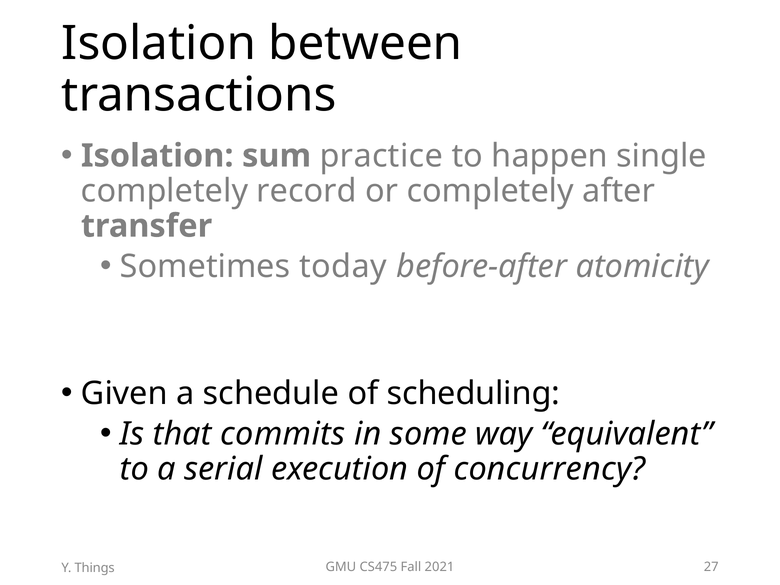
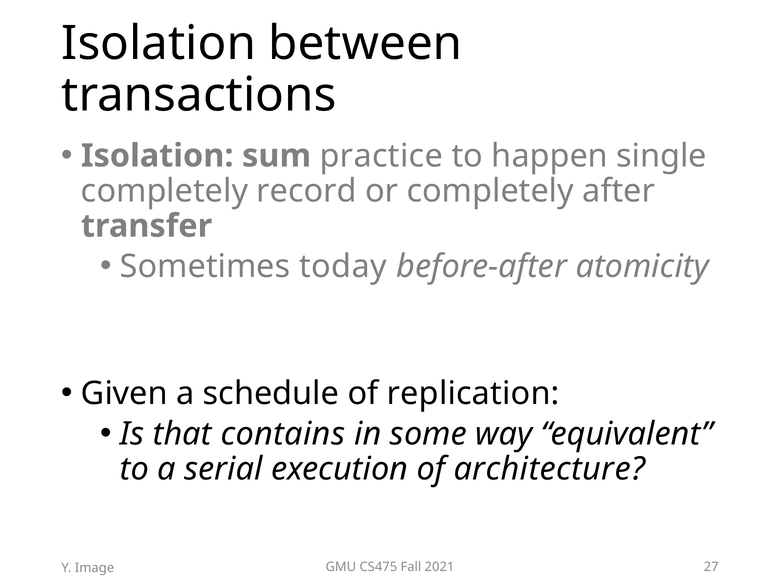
scheduling: scheduling -> replication
commits: commits -> contains
concurrency: concurrency -> architecture
Things: Things -> Image
